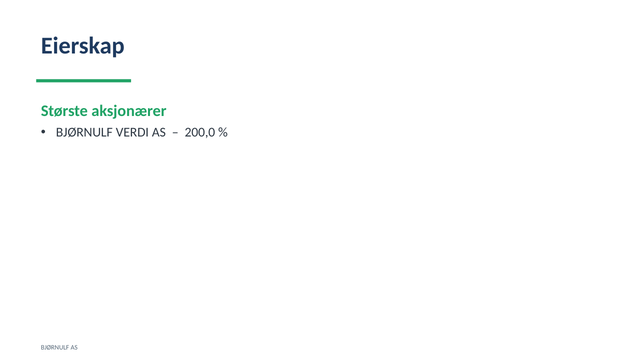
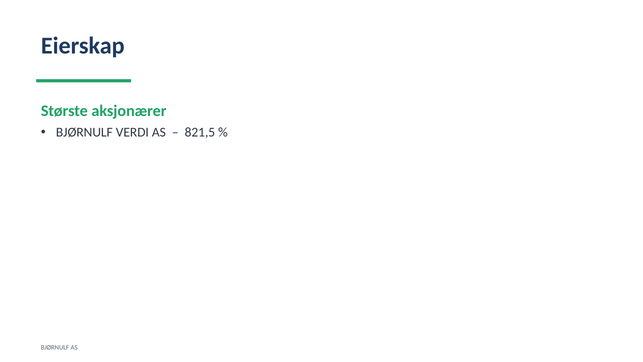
200,0: 200,0 -> 821,5
